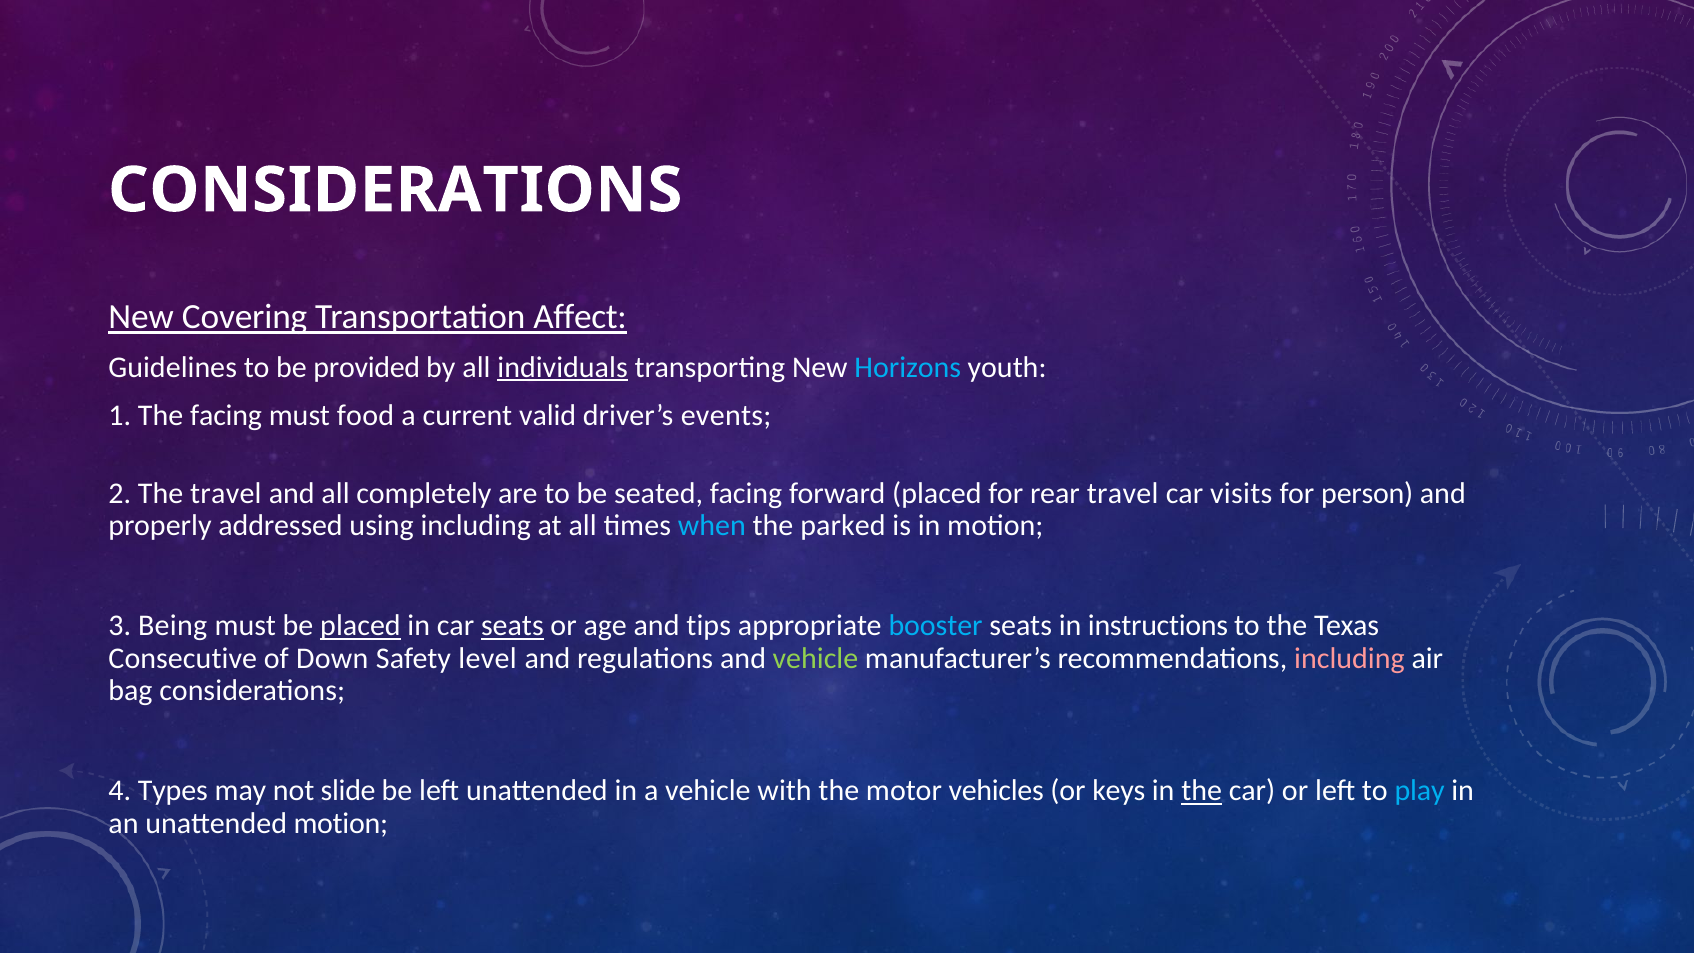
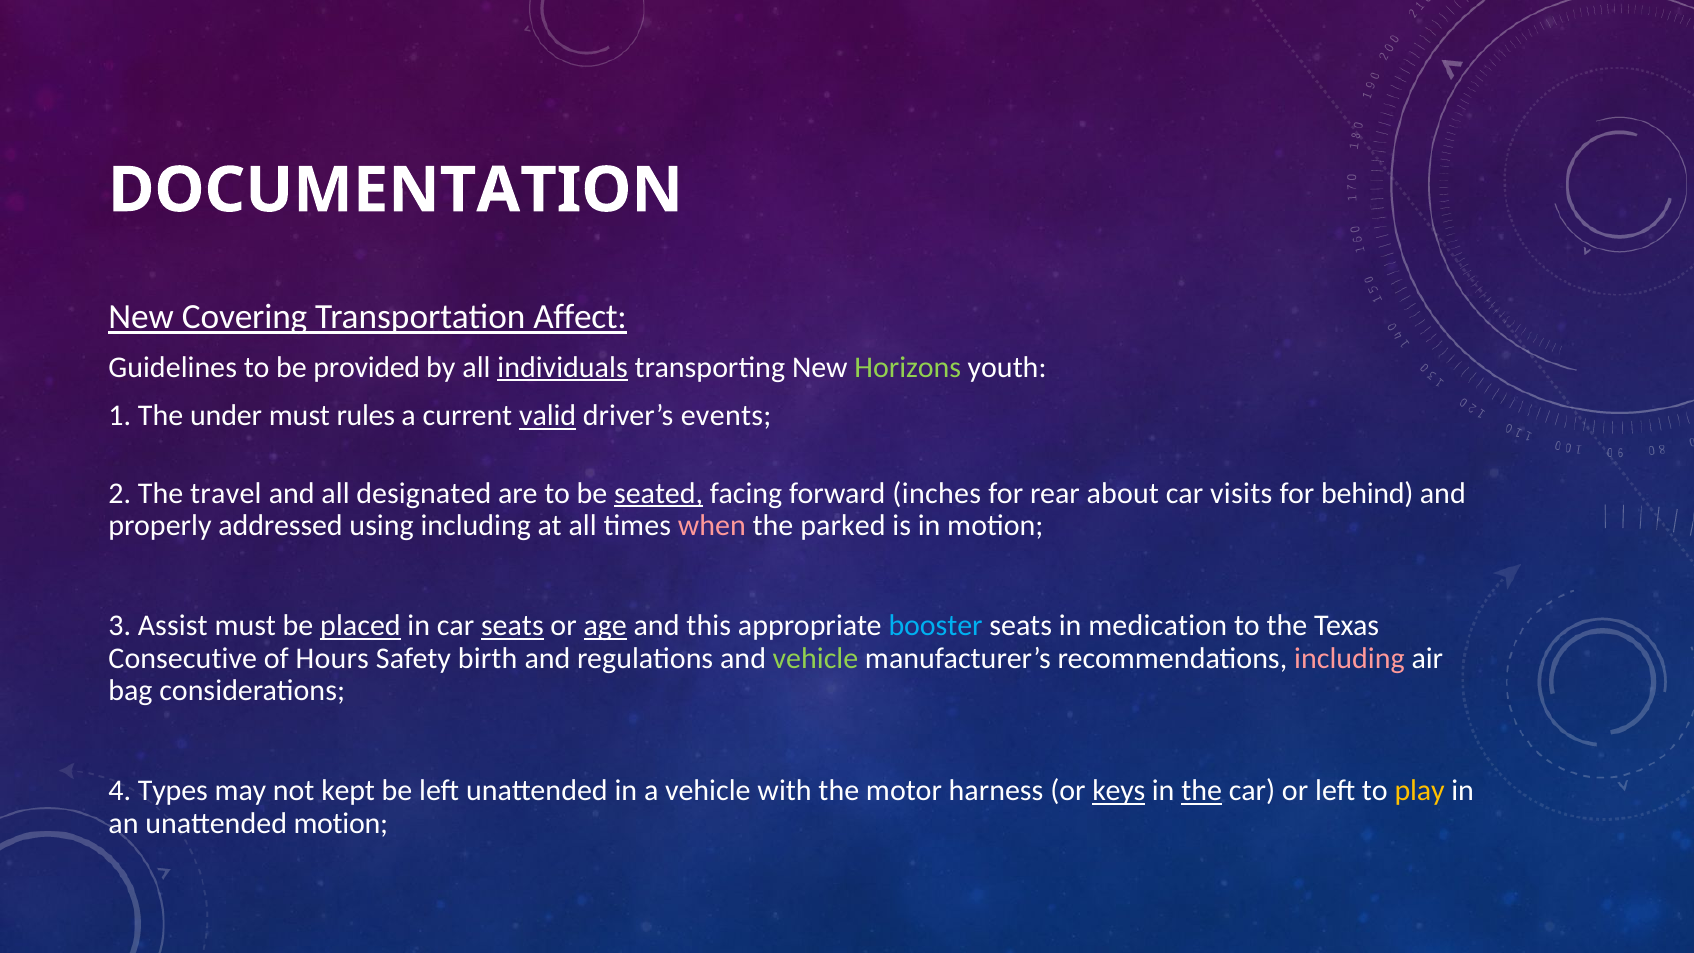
CONSIDERATIONS at (395, 190): CONSIDERATIONS -> DOCUMENTATION
Horizons colour: light blue -> light green
The facing: facing -> under
food: food -> rules
valid underline: none -> present
completely: completely -> designated
seated underline: none -> present
forward placed: placed -> inches
rear travel: travel -> about
person: person -> behind
when colour: light blue -> pink
Being: Being -> Assist
age underline: none -> present
tips: tips -> this
instructions: instructions -> medication
Down: Down -> Hours
level: level -> birth
slide: slide -> kept
vehicles: vehicles -> harness
keys underline: none -> present
play colour: light blue -> yellow
